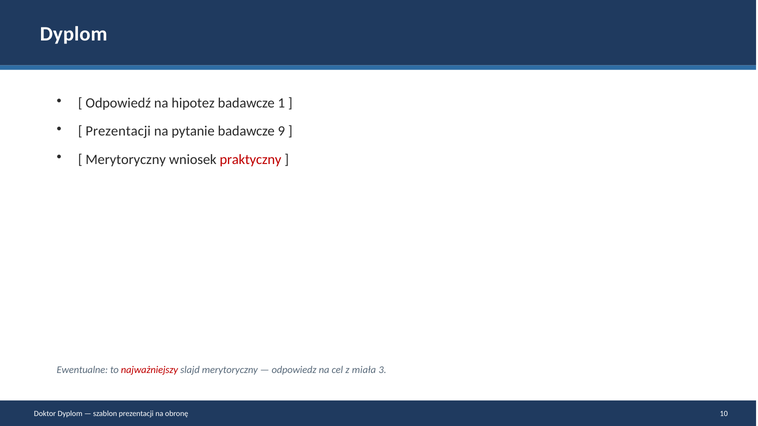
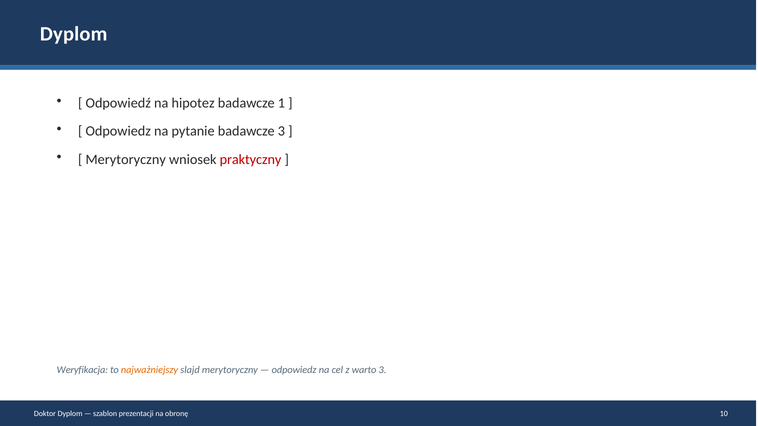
Prezentacji at (118, 131): Prezentacji -> Odpowiedz
badawcze 9: 9 -> 3
Ewentualne: Ewentualne -> Weryfikacja
najważniejszy colour: red -> orange
miała: miała -> warto
